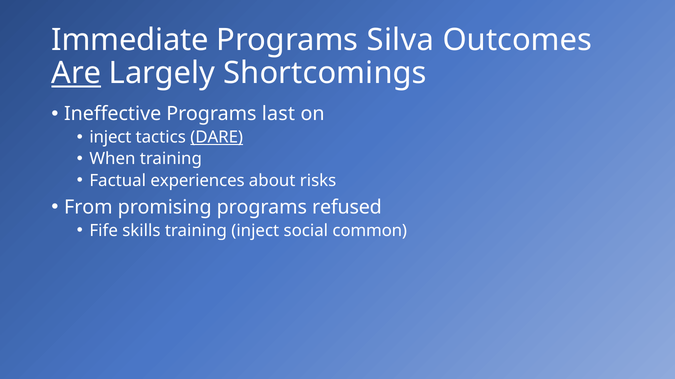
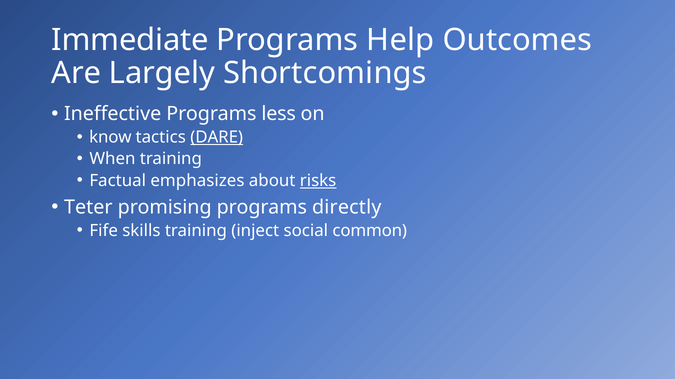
Silva: Silva -> Help
Are underline: present -> none
last: last -> less
inject at (110, 137): inject -> know
experiences: experiences -> emphasizes
risks underline: none -> present
From: From -> Teter
refused: refused -> directly
